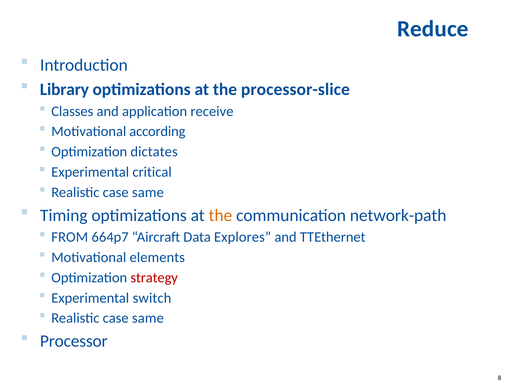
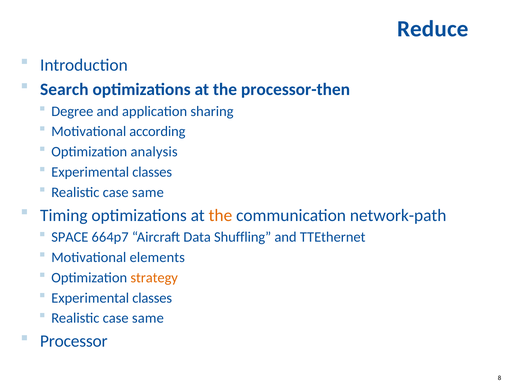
Library: Library -> Search
processor-slice: processor-slice -> processor-then
Classes: Classes -> Degree
receive: receive -> sharing
dictates: dictates -> analysis
critical at (152, 172): critical -> classes
FROM: FROM -> SPACE
Explores: Explores -> Shuffling
strategy colour: red -> orange
switch at (152, 298): switch -> classes
